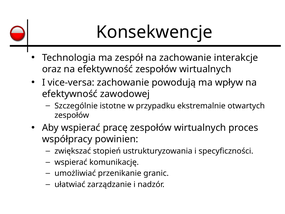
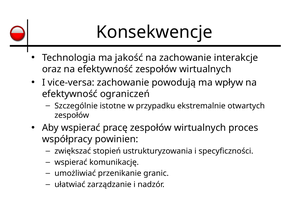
zespół: zespół -> jakość
zawodowej: zawodowej -> ograniczeń
